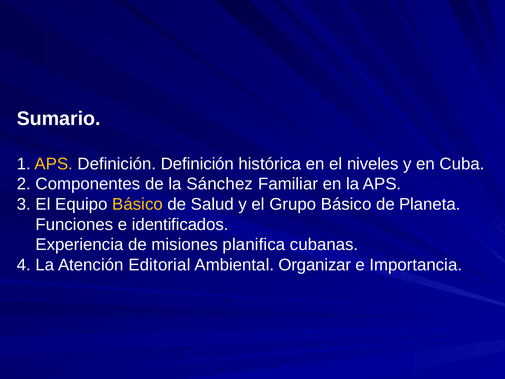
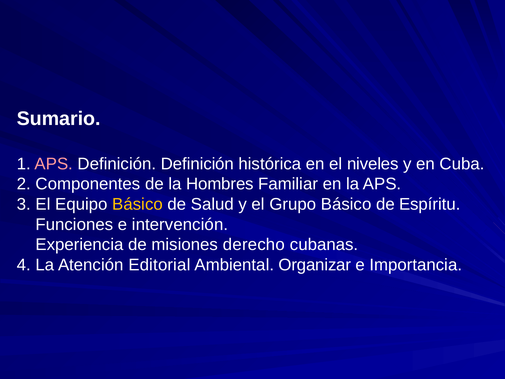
APS at (54, 164) colour: yellow -> pink
Sánchez: Sánchez -> Hombres
Planeta: Planeta -> Espíritu
identificados: identificados -> intervención
planifica: planifica -> derecho
